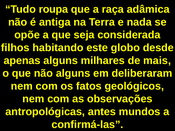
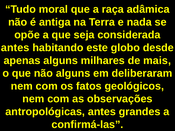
roupa: roupa -> moral
filhos at (15, 48): filhos -> antes
mundos: mundos -> grandes
